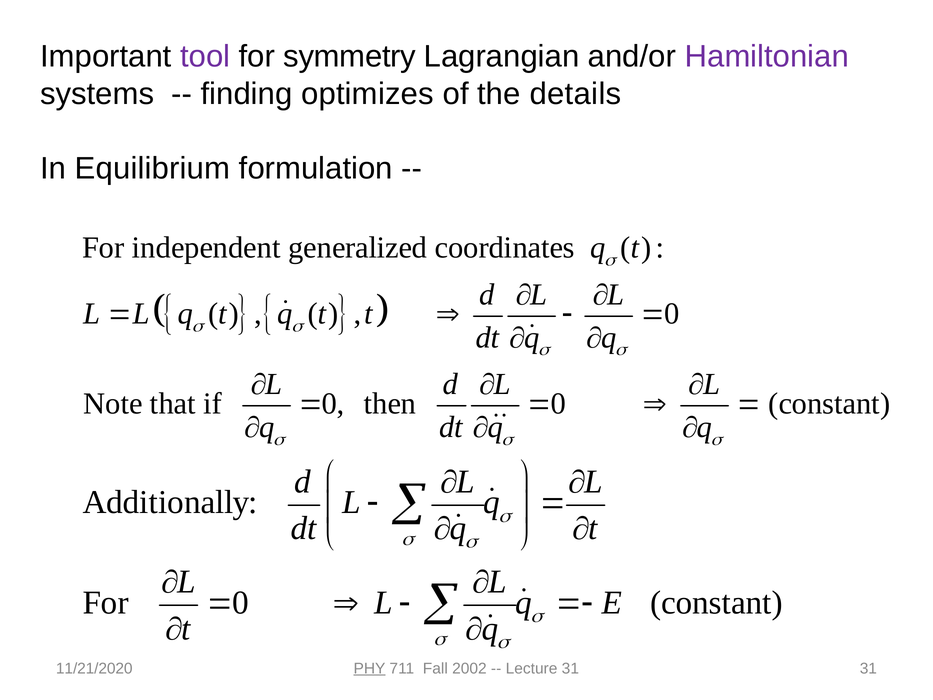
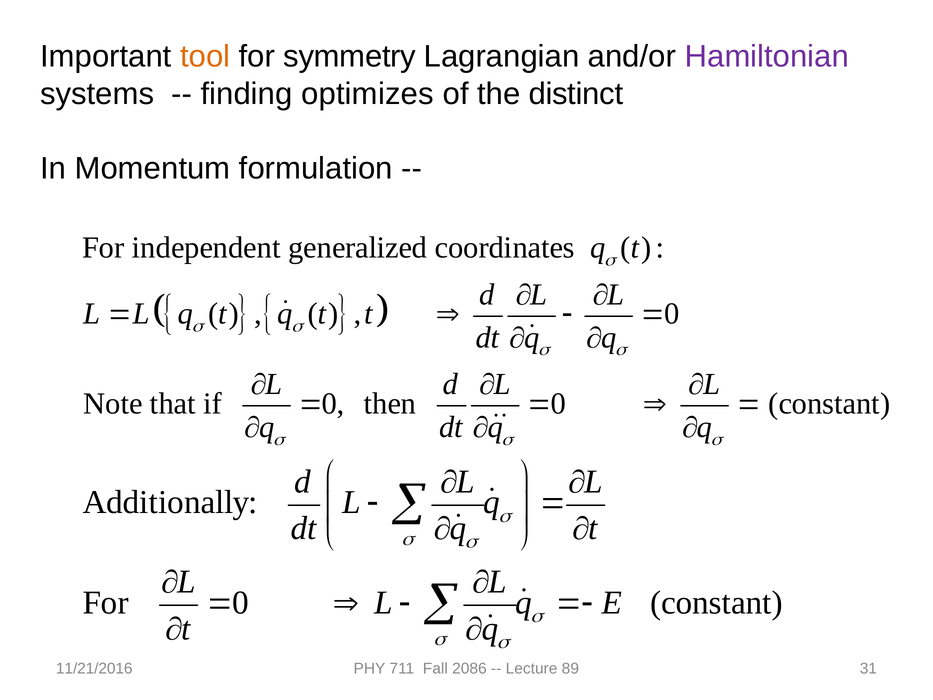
tool colour: purple -> orange
details: details -> distinct
Equilibrium: Equilibrium -> Momentum
11/21/2020: 11/21/2020 -> 11/21/2016
PHY underline: present -> none
2002: 2002 -> 2086
Lecture 31: 31 -> 89
